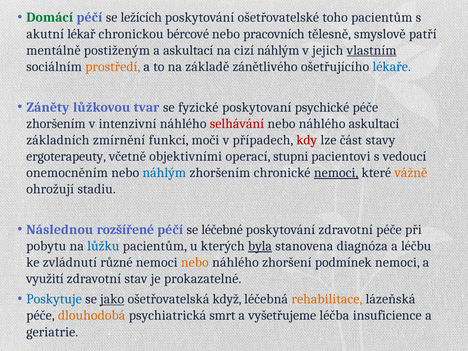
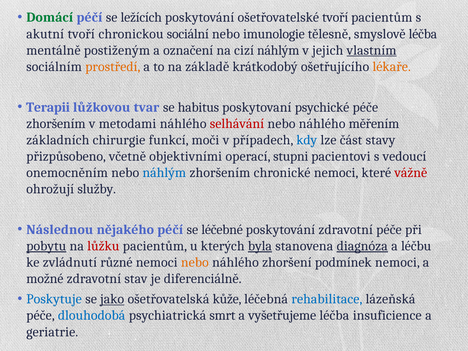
ošetřovatelské toho: toho -> tvoří
akutní lékař: lékař -> tvoří
bércové: bércové -> sociální
pracovních: pracovních -> imunologie
smyslově patří: patří -> léčba
a askultací: askultací -> označení
zánětlivého: zánětlivého -> krátkodobý
lékaře colour: blue -> orange
Záněty: Záněty -> Terapii
fyzické: fyzické -> habitus
intenzivní: intenzivní -> metodami
náhlého askultací: askultací -> měřením
zmírnění: zmírnění -> chirurgie
kdy colour: red -> blue
ergoterapeuty: ergoterapeuty -> přizpůsobeno
nemoci at (336, 173) underline: present -> none
vážně colour: orange -> red
stadiu: stadiu -> služby
rozšířené: rozšířené -> nějakého
pobytu underline: none -> present
lůžku colour: blue -> red
diagnóza underline: none -> present
využití: využití -> možné
prokazatelné: prokazatelné -> diferenciálně
když: když -> kůže
rehabilitace colour: orange -> blue
dlouhodobá colour: orange -> blue
